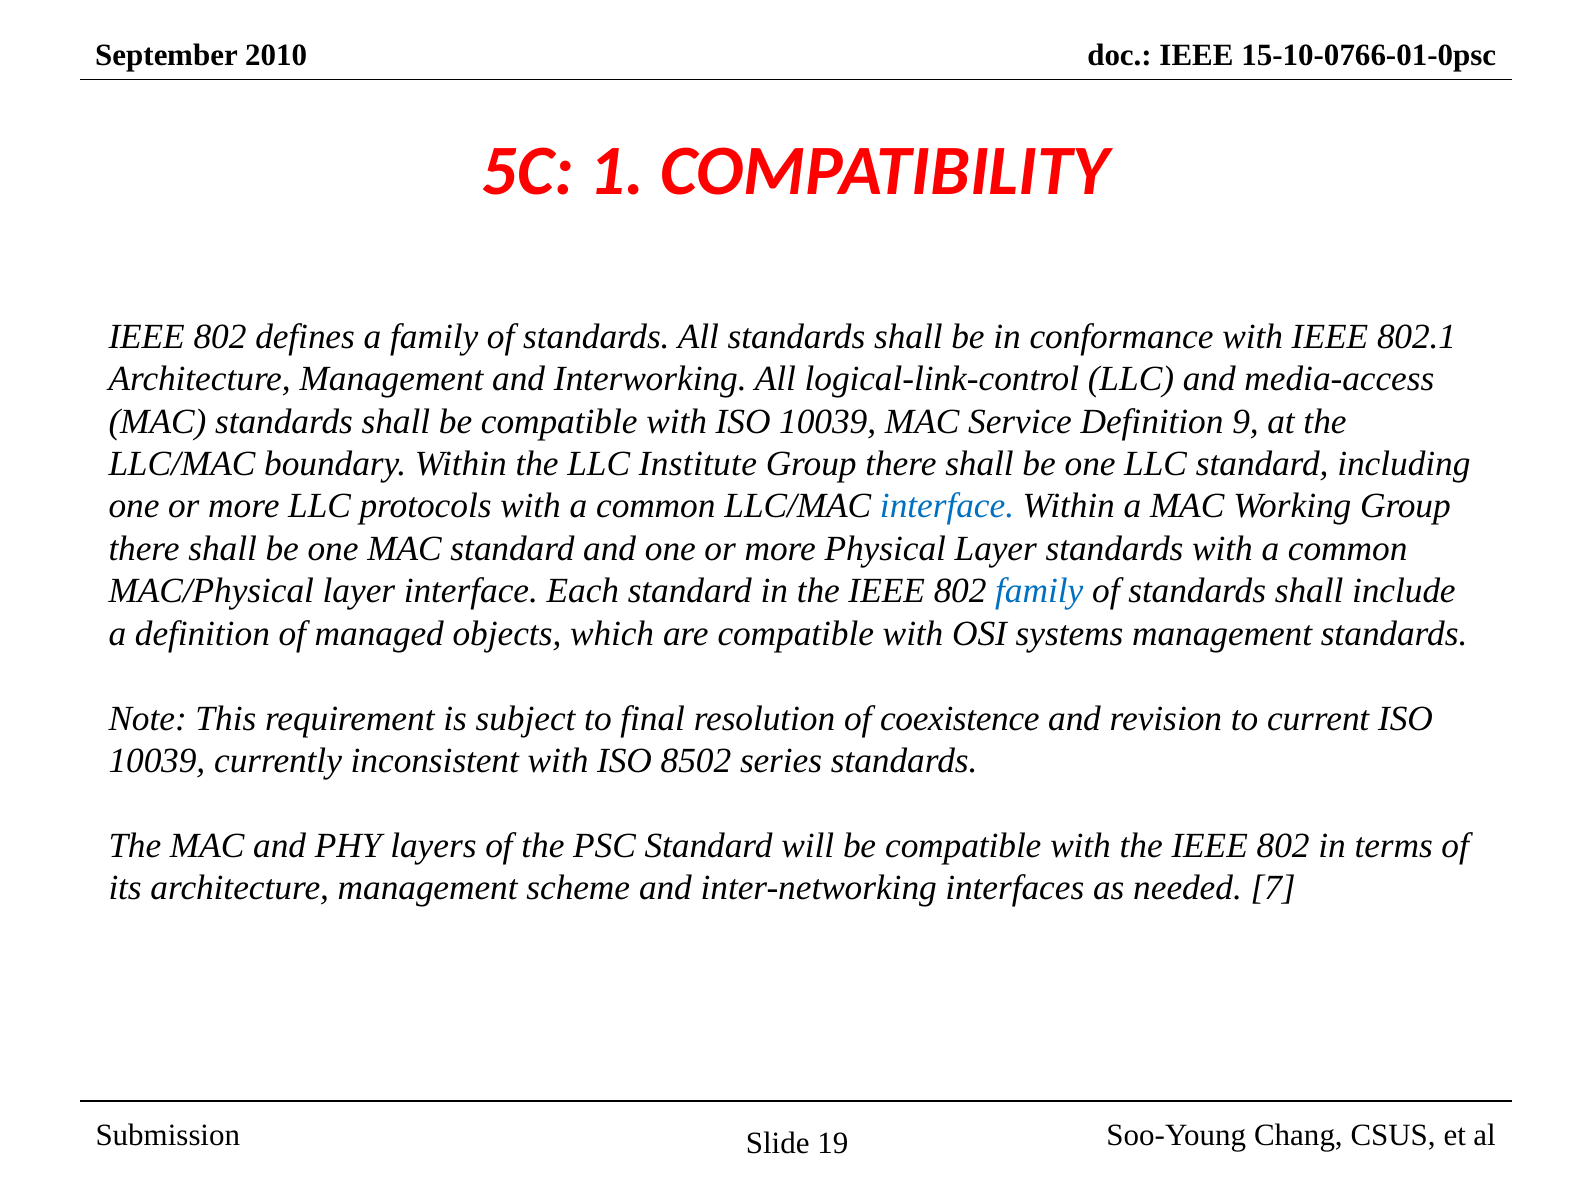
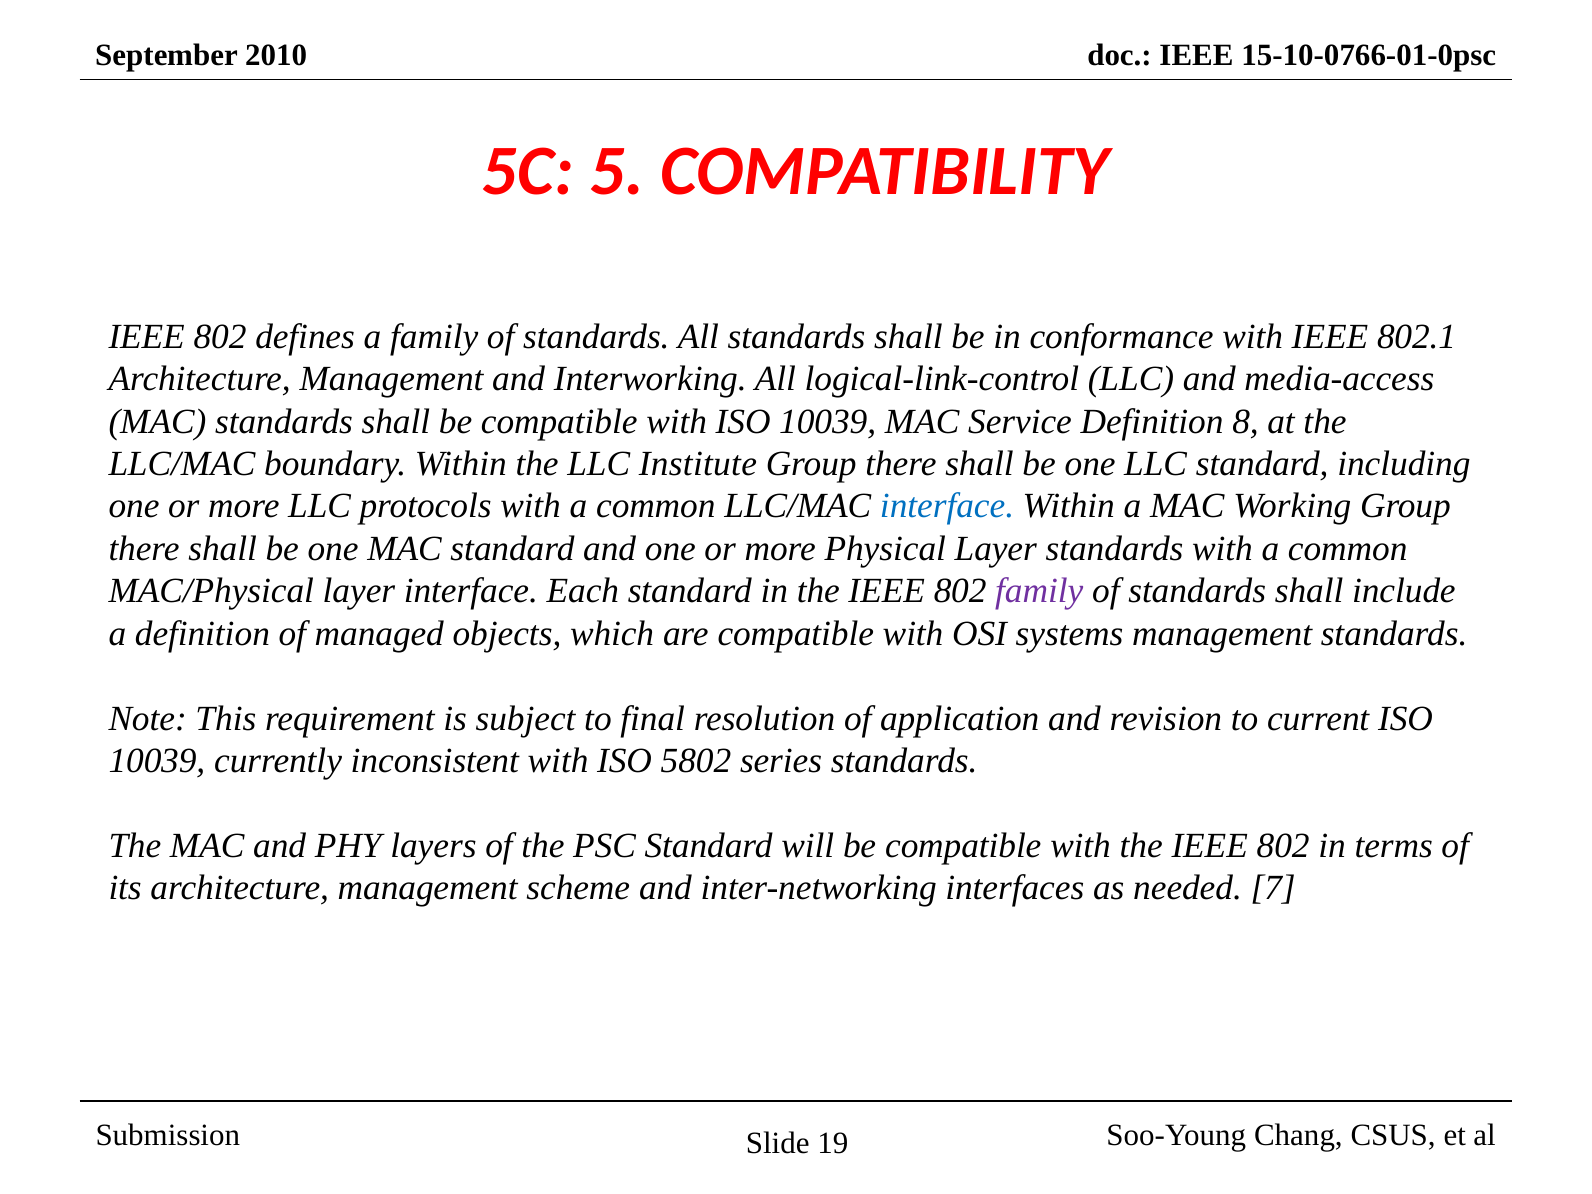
1: 1 -> 5
9: 9 -> 8
family at (1039, 591) colour: blue -> purple
coexistence: coexistence -> application
8502: 8502 -> 5802
